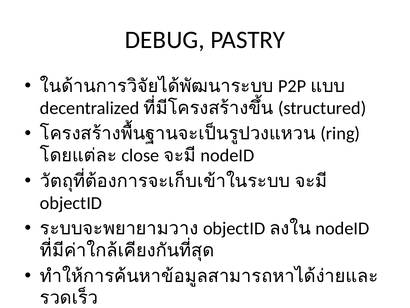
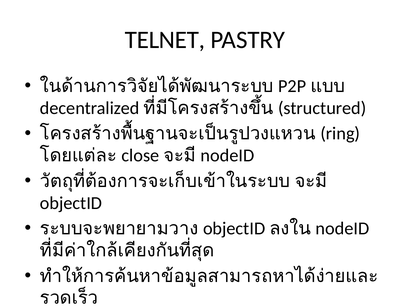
DEBUG: DEBUG -> TELNET
